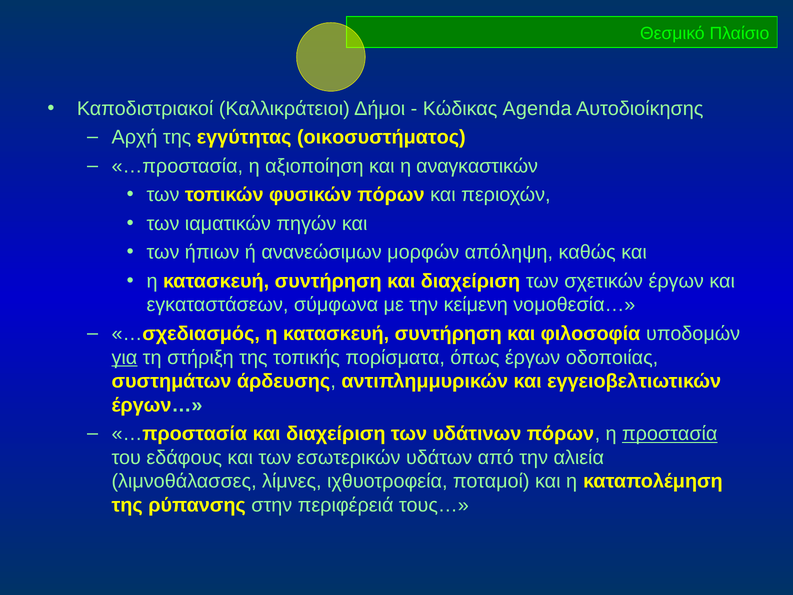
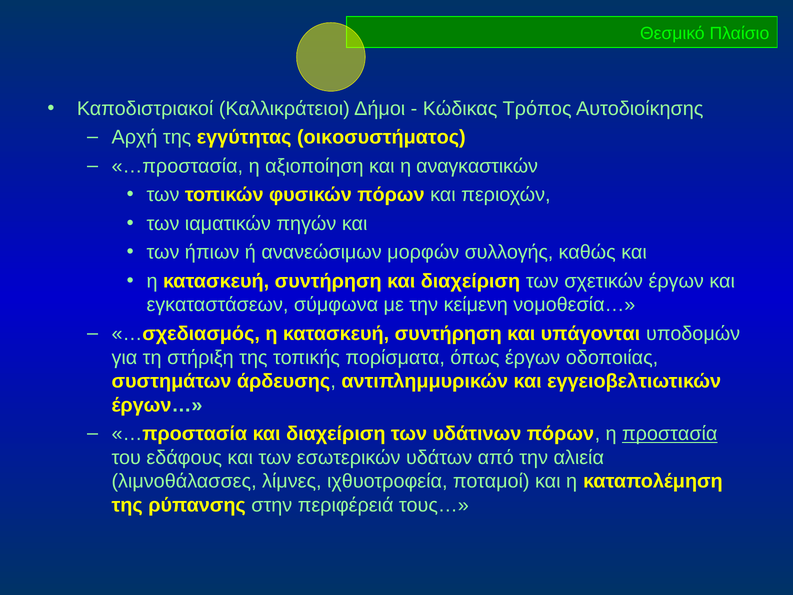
Agenda: Agenda -> Τρόπος
απόληψη: απόληψη -> συλλογής
φιλοσοφία: φιλοσοφία -> υπάγονται
για underline: present -> none
